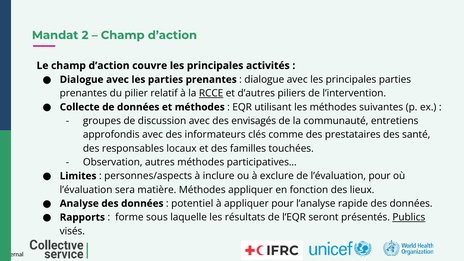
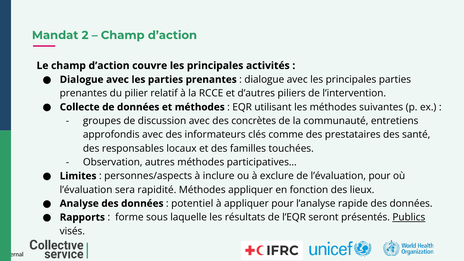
RCCE underline: present -> none
envisagés: envisagés -> concrètes
matière: matière -> rapidité
